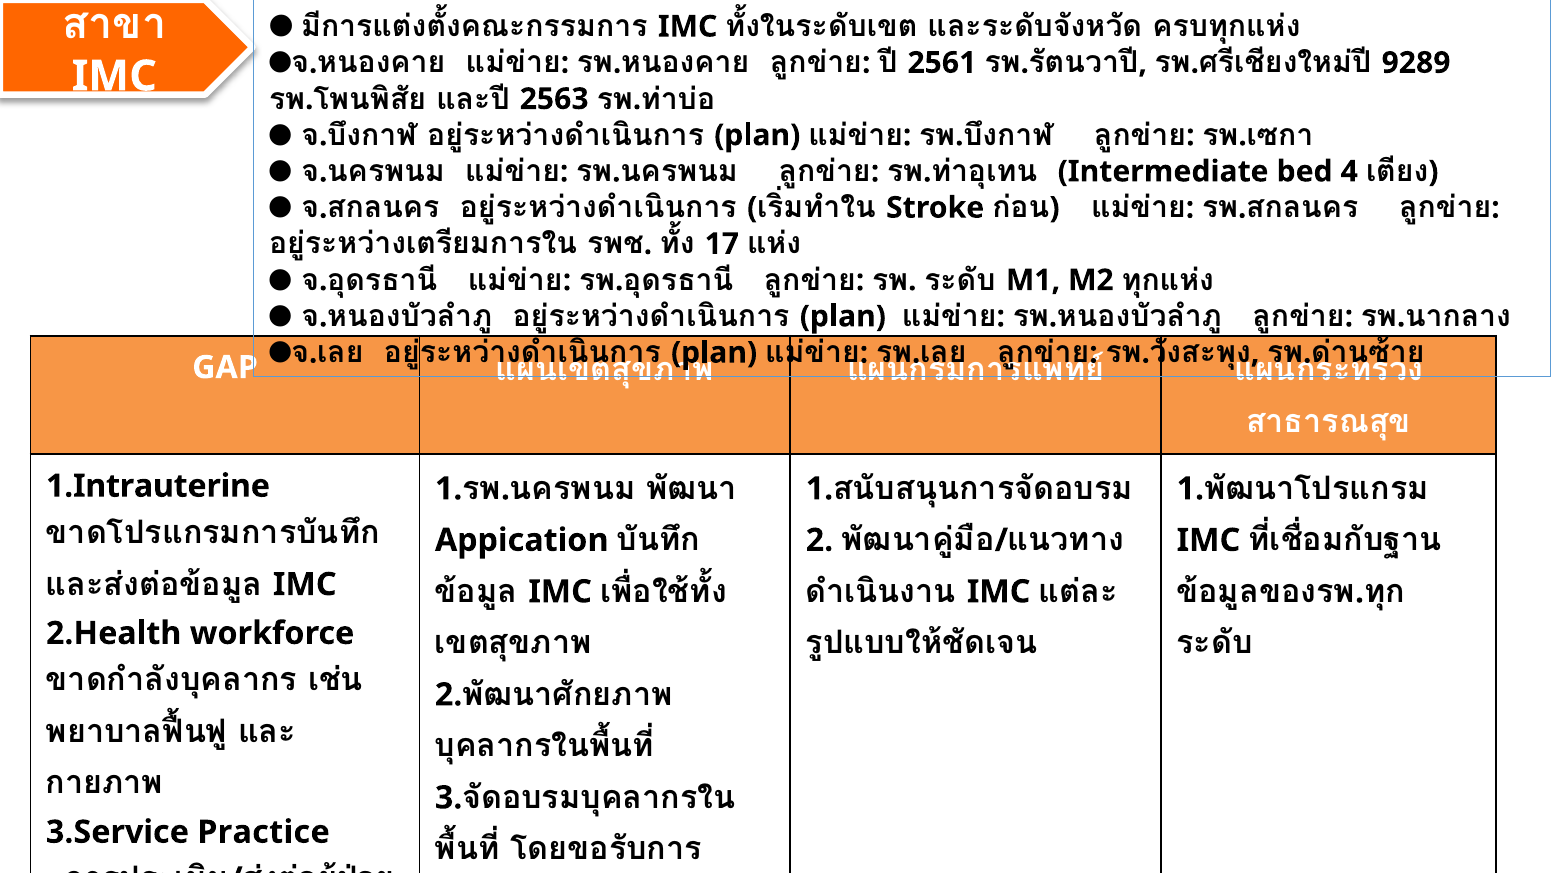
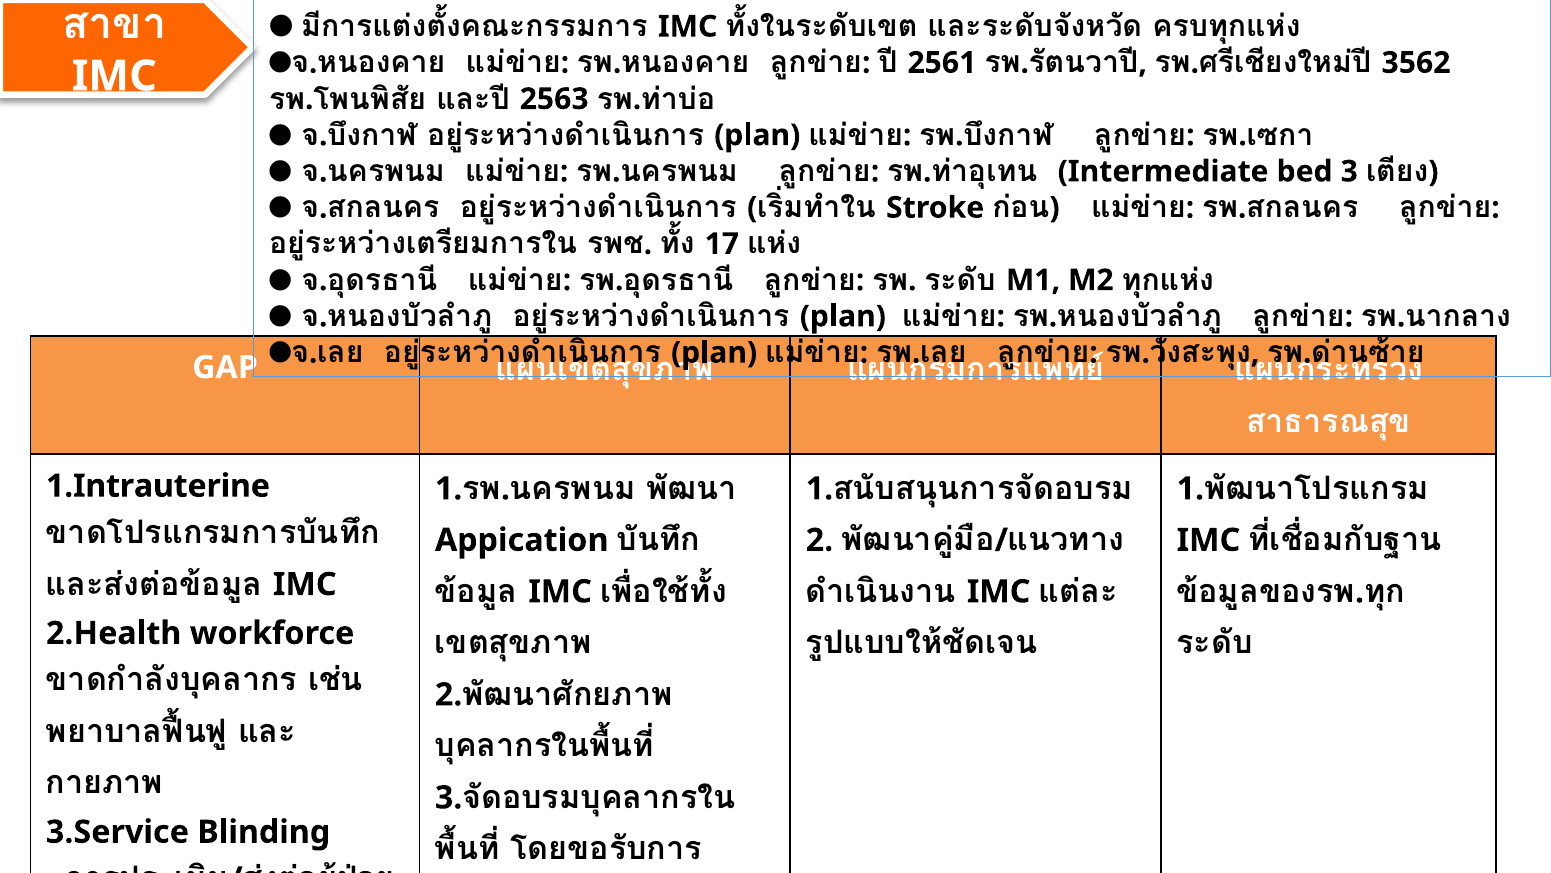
9289: 9289 -> 3562
4: 4 -> 3
Practice: Practice -> Blinding
